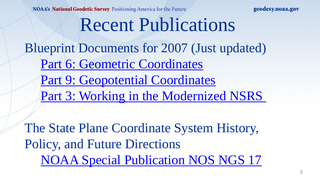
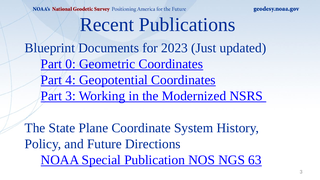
2007: 2007 -> 2023
6: 6 -> 0
9: 9 -> 4
17: 17 -> 63
